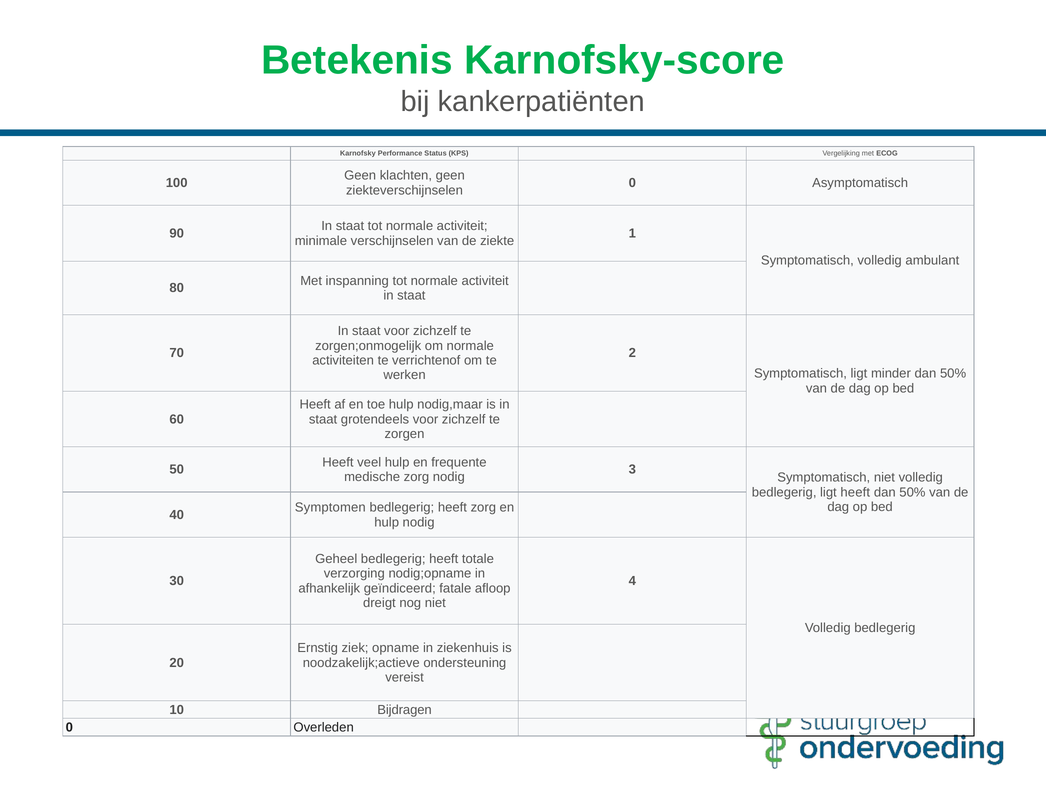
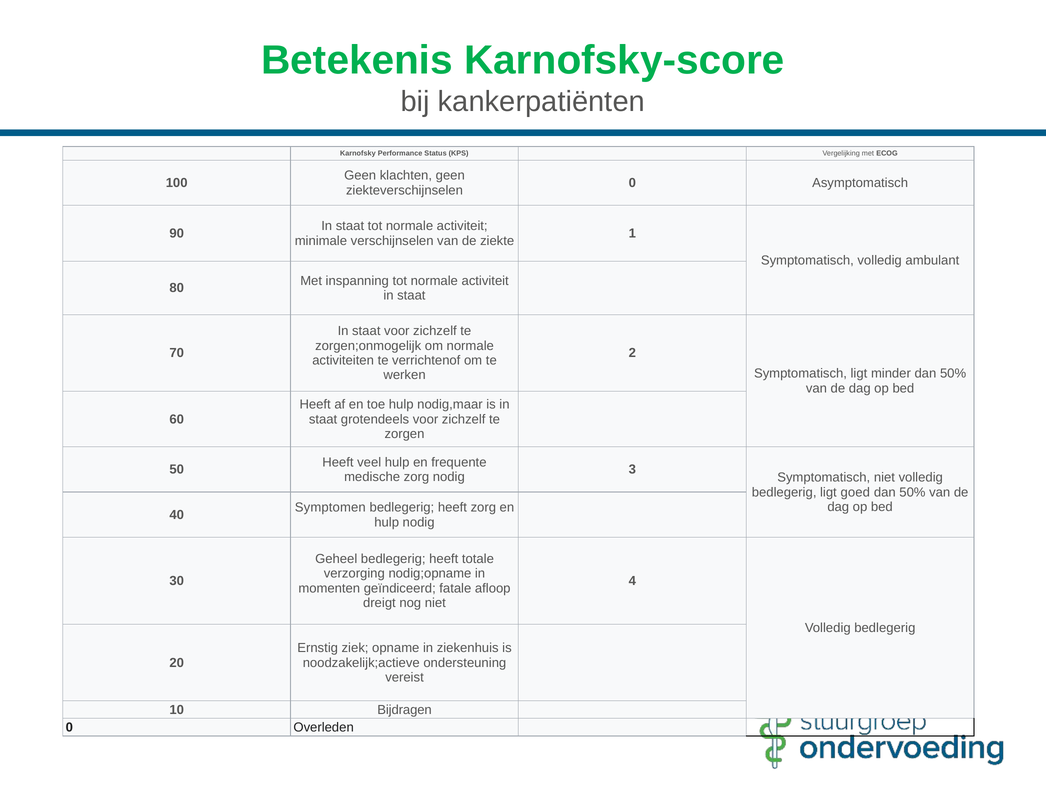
ligt heeft: heeft -> goed
afhankelijk: afhankelijk -> momenten
